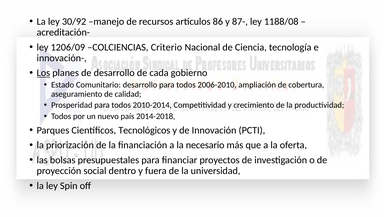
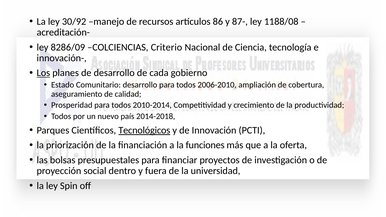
1206/09: 1206/09 -> 8286/09
Tecnológicos underline: none -> present
necesario: necesario -> funciones
